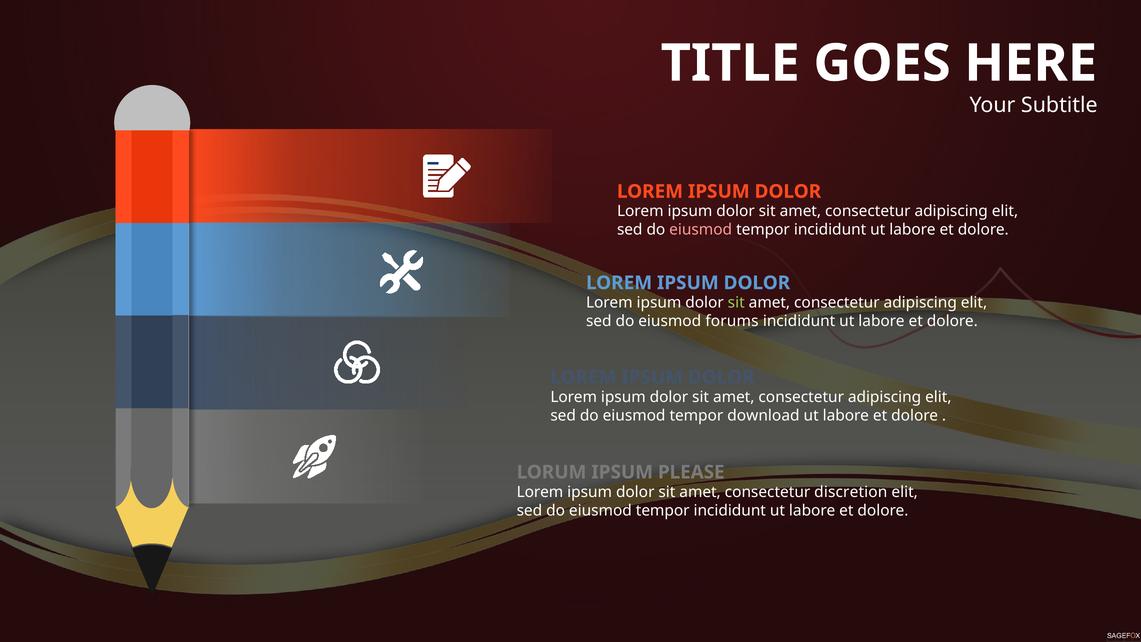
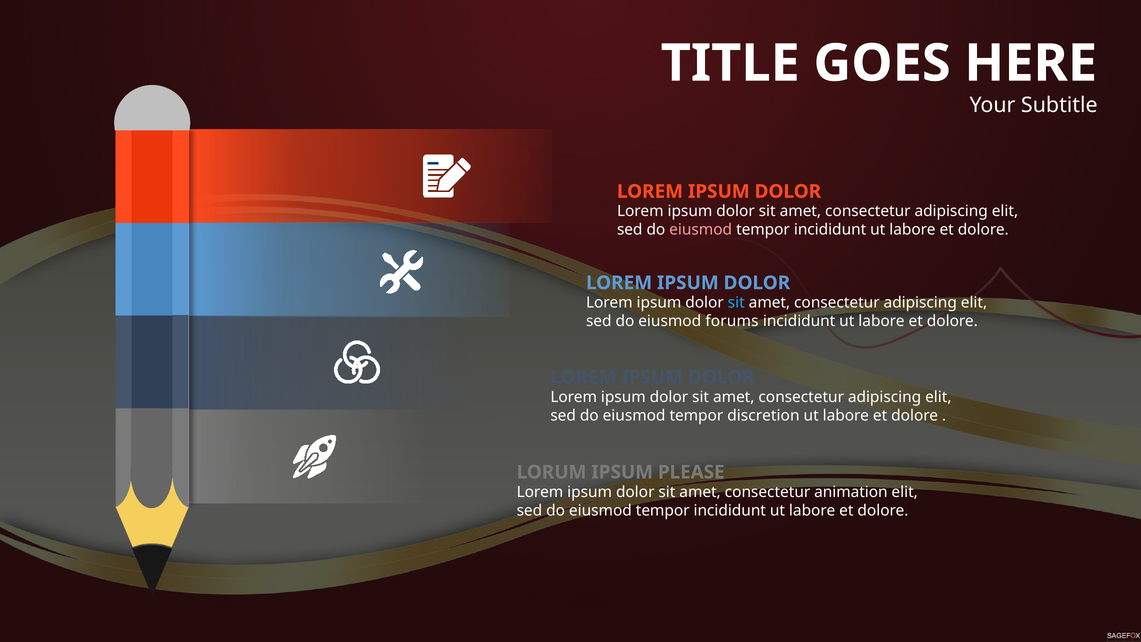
sit at (736, 303) colour: light green -> light blue
download: download -> discretion
discretion: discretion -> animation
